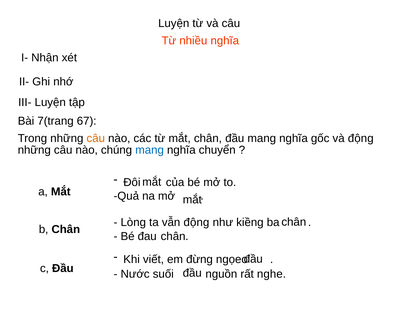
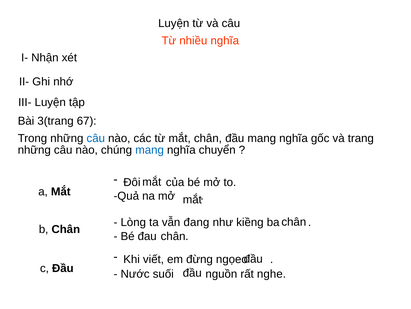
7(trang: 7(trang -> 3(trang
câu at (96, 138) colour: orange -> blue
và động: động -> trang
vẫn động: động -> đang
